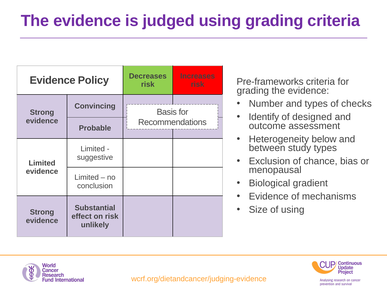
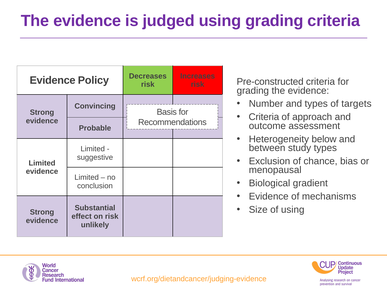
Pre-frameworks: Pre-frameworks -> Pre-constructed
checks: checks -> targets
Identify at (264, 117): Identify -> Criteria
designed: designed -> approach
